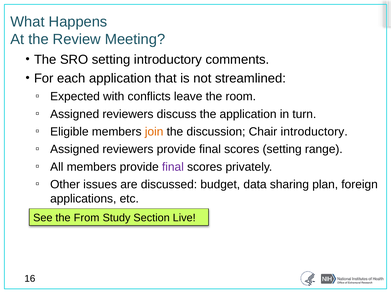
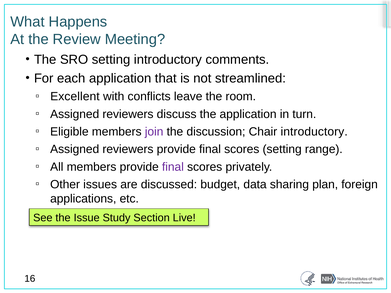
Expected: Expected -> Excellent
join colour: orange -> purple
From: From -> Issue
